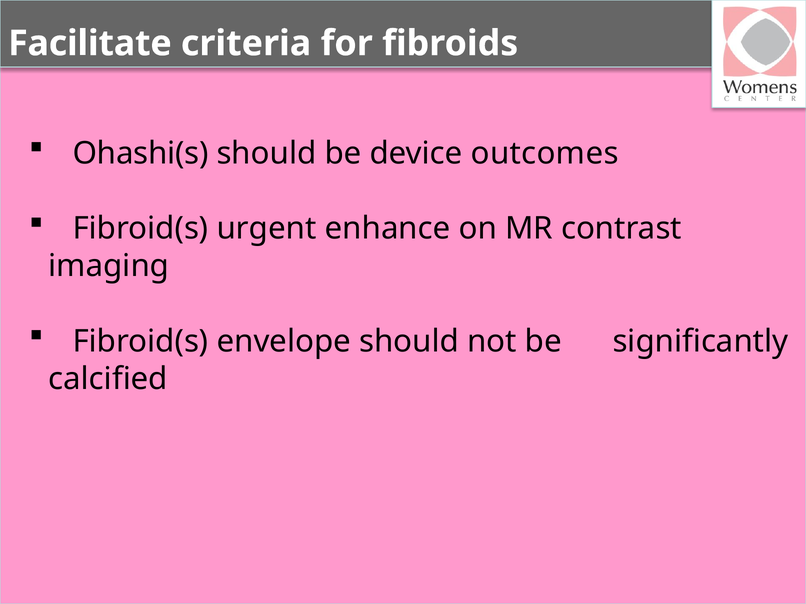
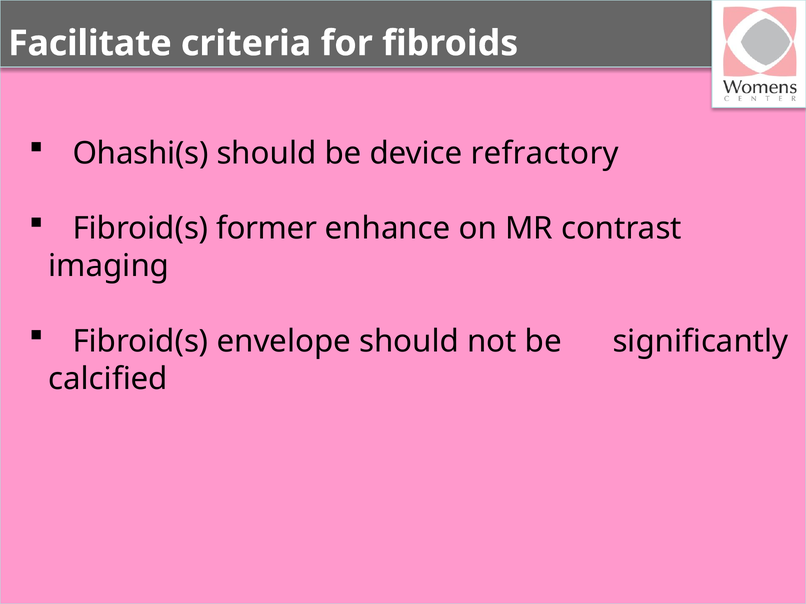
outcomes: outcomes -> refractory
urgent: urgent -> former
